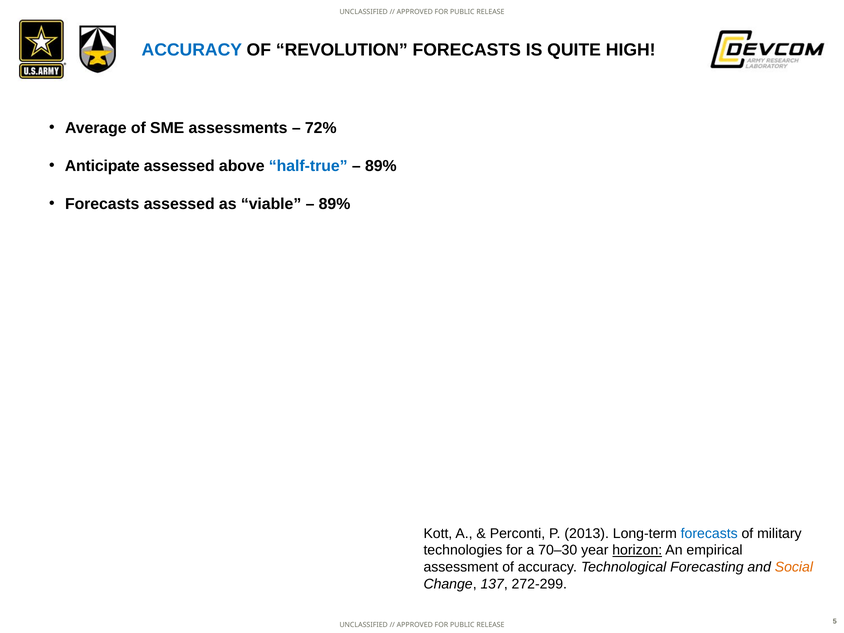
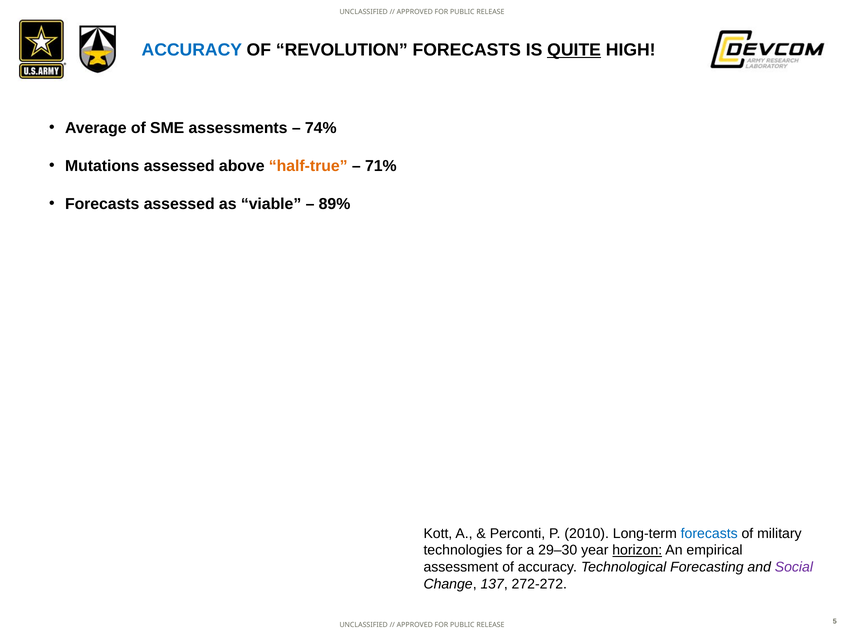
QUITE underline: none -> present
72%: 72% -> 74%
Anticipate: Anticipate -> Mutations
half-true colour: blue -> orange
89% at (381, 166): 89% -> 71%
2013: 2013 -> 2010
70–30: 70–30 -> 29–30
Social colour: orange -> purple
272-299: 272-299 -> 272-272
